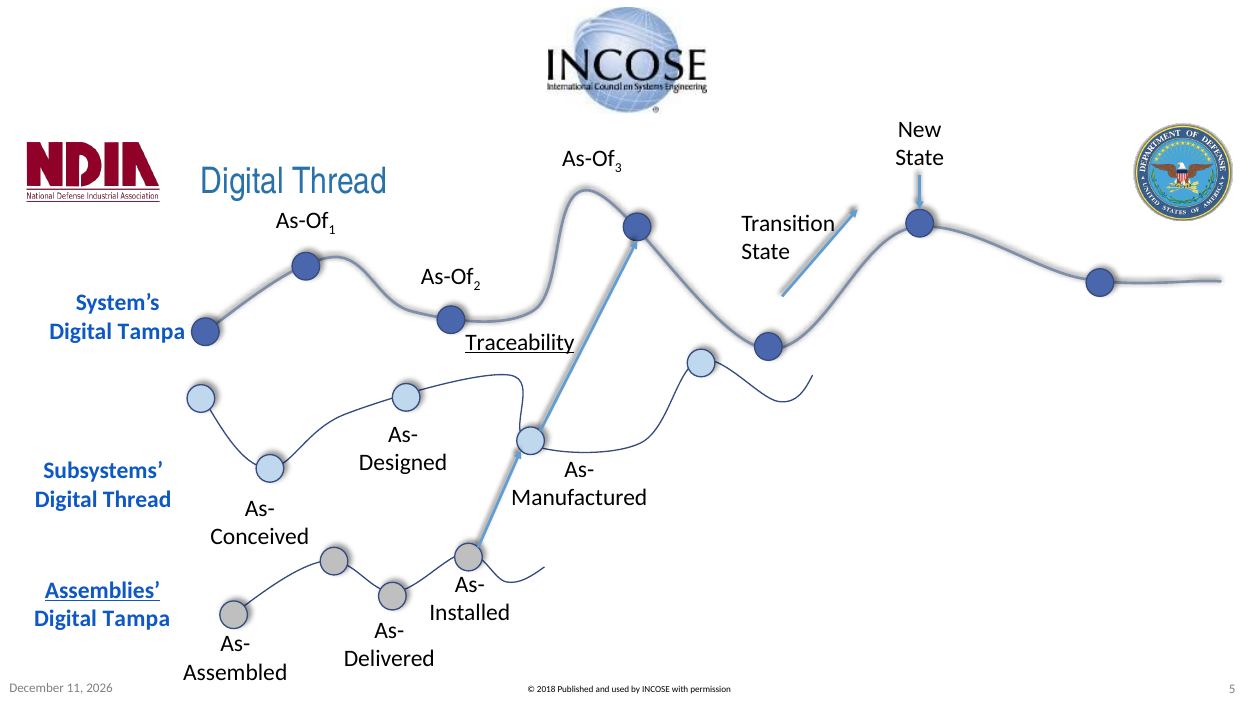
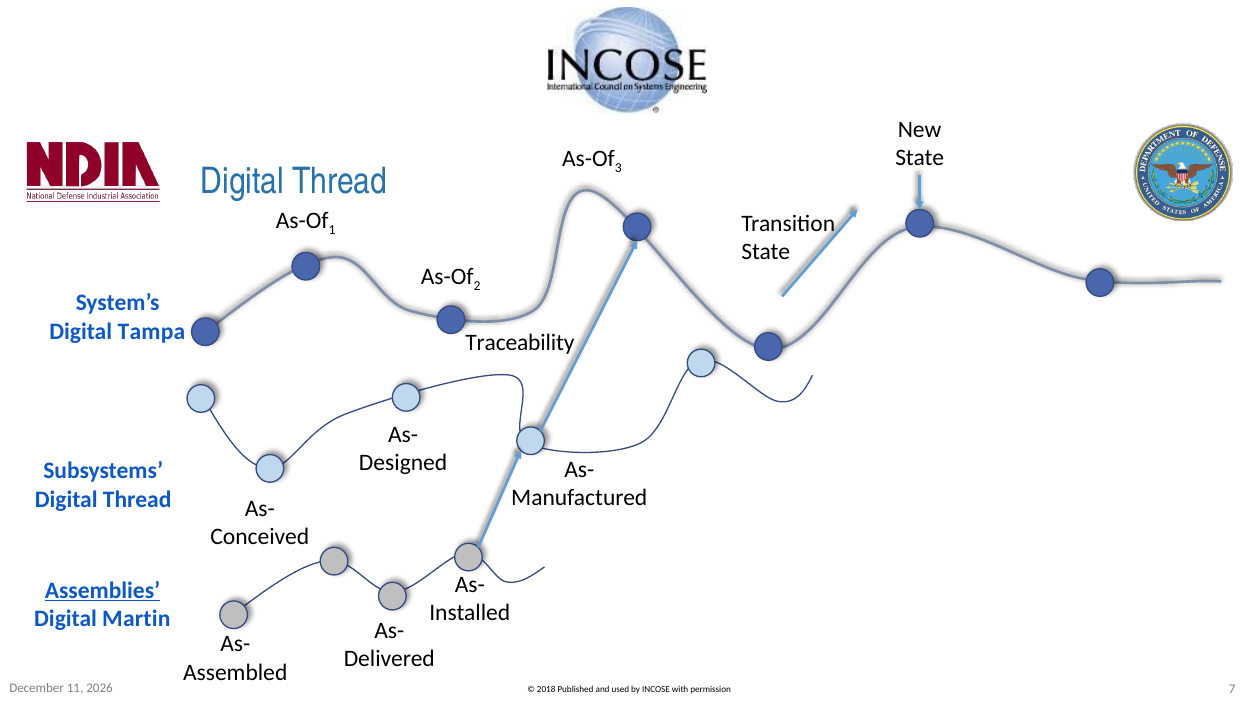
Traceability underline: present -> none
Tampa at (136, 618): Tampa -> Martin
5: 5 -> 7
